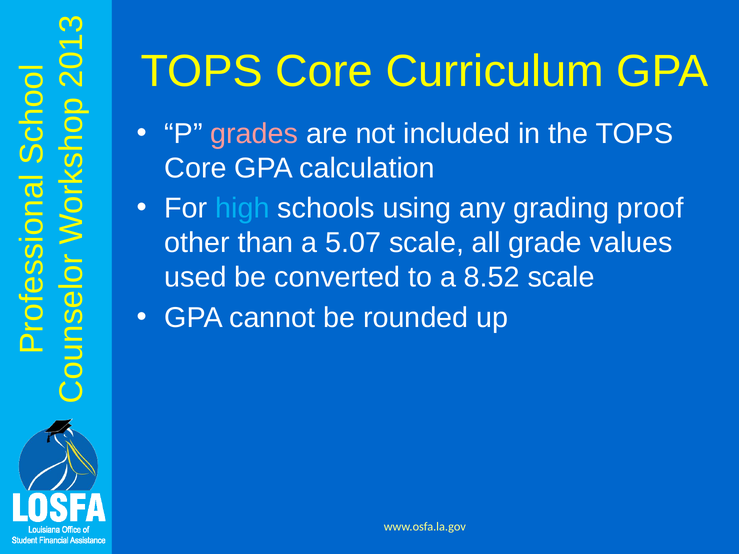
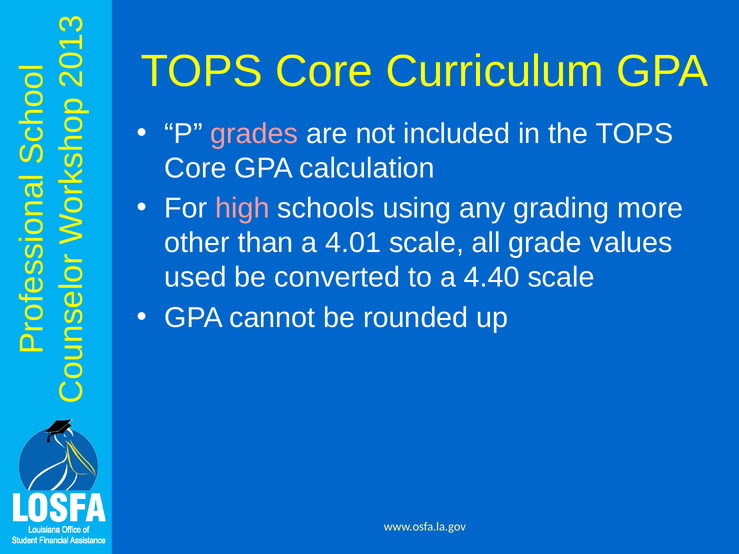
high colour: light blue -> pink
proof: proof -> more
5.07: 5.07 -> 4.01
8.52: 8.52 -> 4.40
